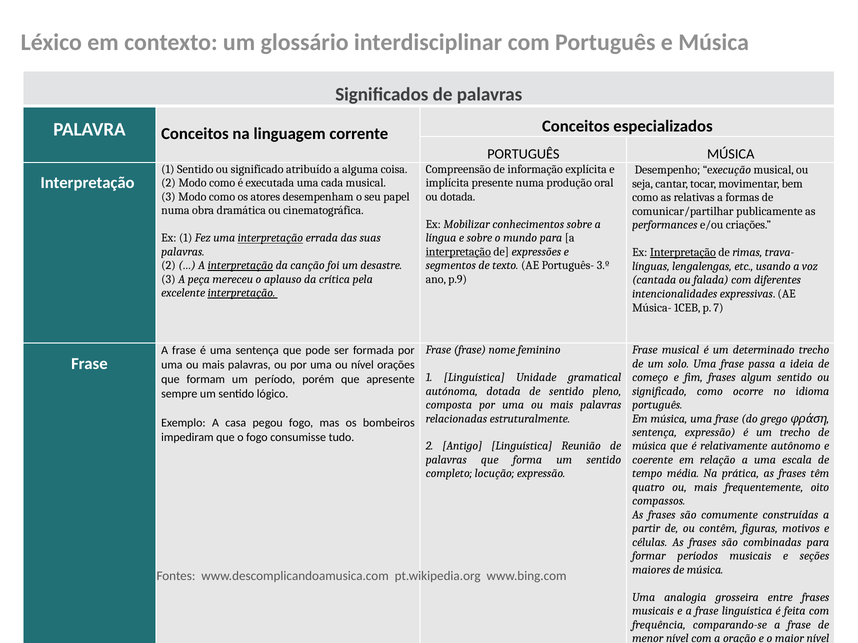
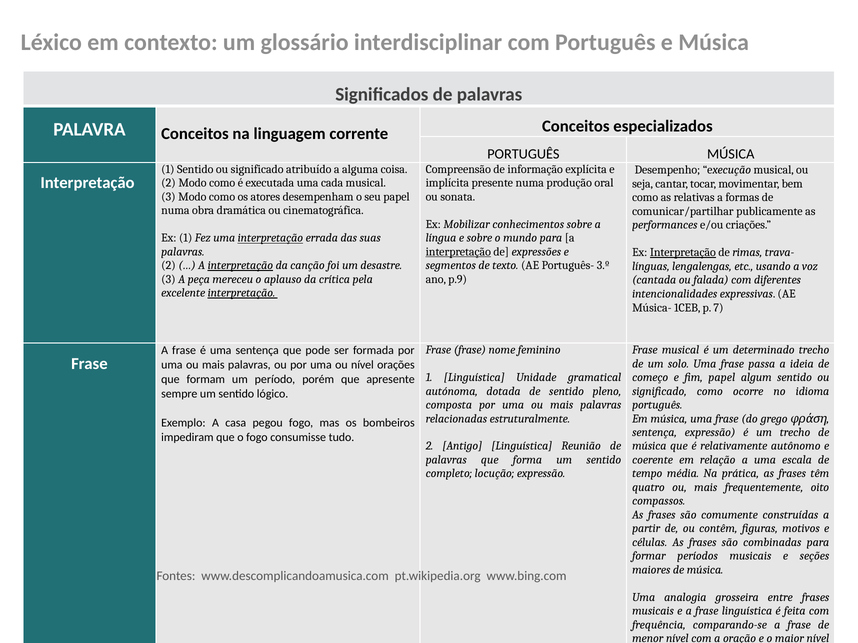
ou dotada: dotada -> sonata
fim frases: frases -> papel
